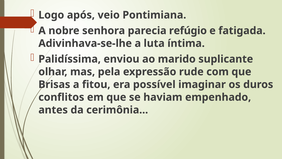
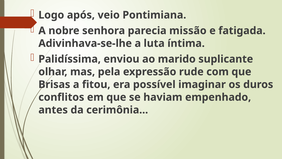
refúgio: refúgio -> missão
